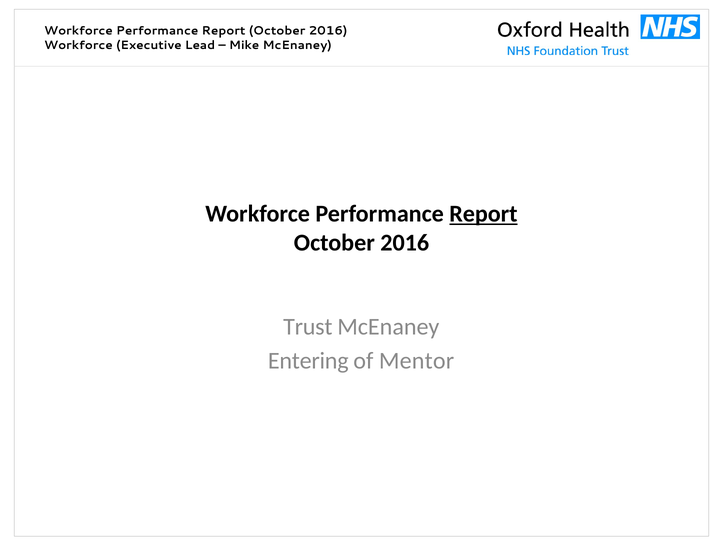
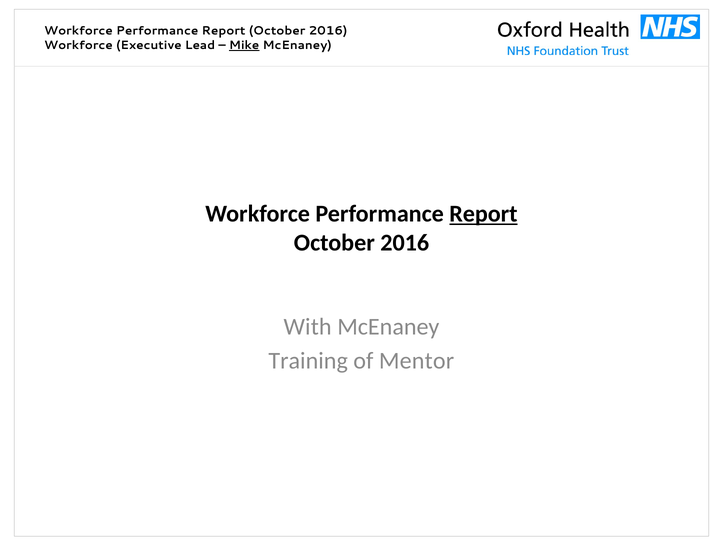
Mike underline: none -> present
Trust: Trust -> With
Entering: Entering -> Training
